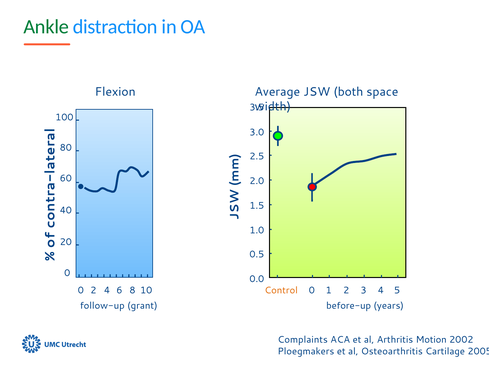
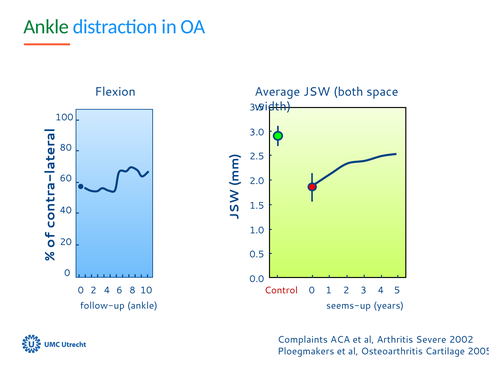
Control colour: orange -> red
follow-up grant: grant -> ankle
before-up: before-up -> seems-up
Motion: Motion -> Severe
